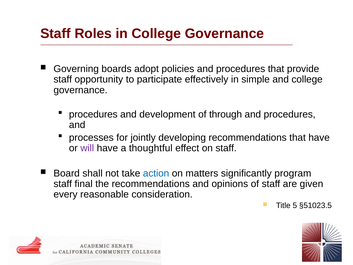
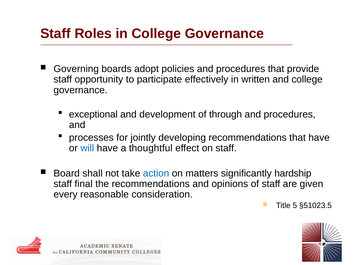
simple: simple -> written
procedures at (93, 114): procedures -> exceptional
will colour: purple -> blue
program: program -> hardship
